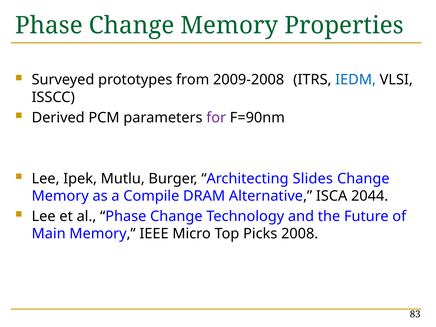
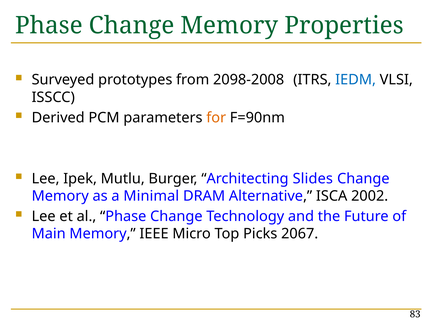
2009-2008: 2009-2008 -> 2098-2008
for colour: purple -> orange
Compile: Compile -> Minimal
2044: 2044 -> 2002
2008: 2008 -> 2067
